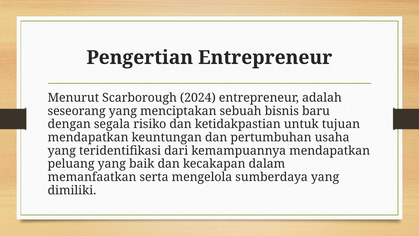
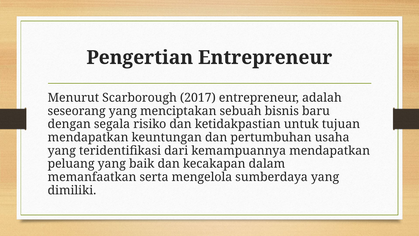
2024: 2024 -> 2017
